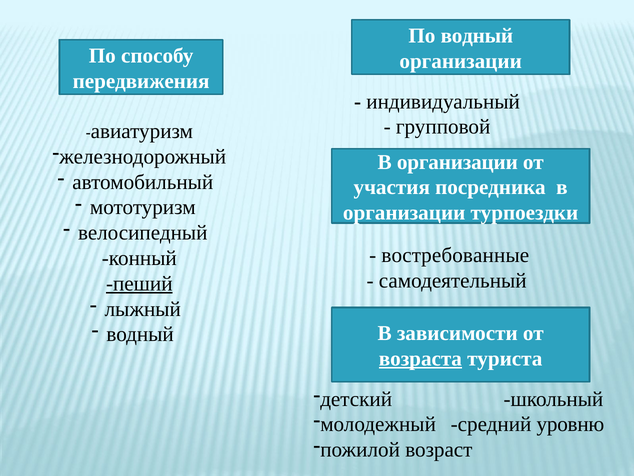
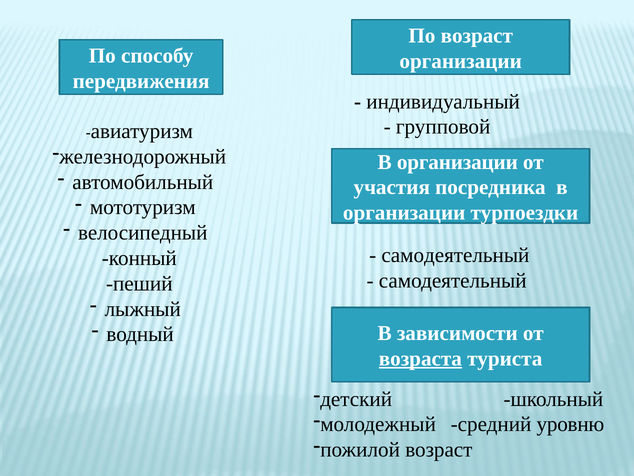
По водный: водный -> возраст
востребованные at (455, 255): востребованные -> самодеятельный
пеший underline: present -> none
